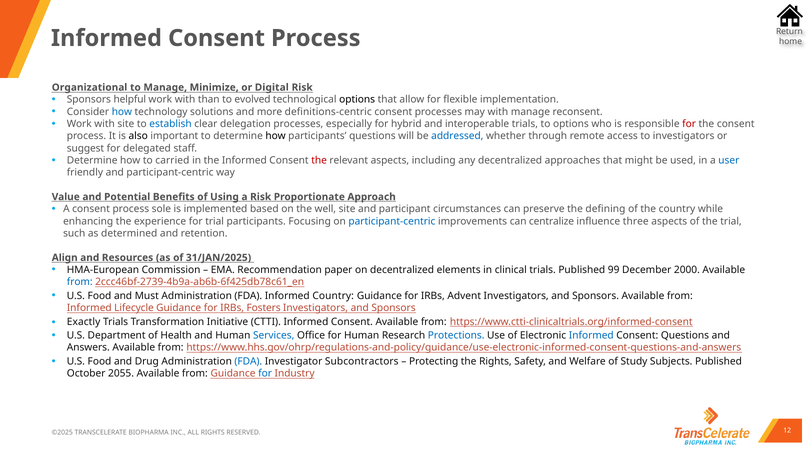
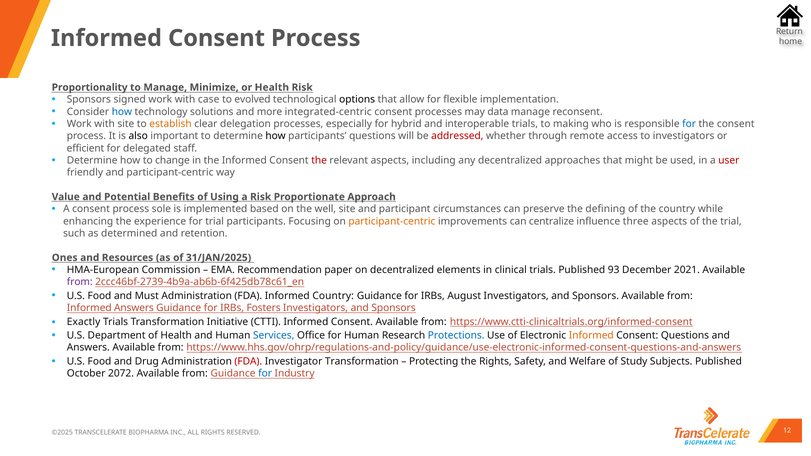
Organizational: Organizational -> Proportionality
or Digital: Digital -> Health
helpful: helpful -> signed
than: than -> case
definitions-centric: definitions-centric -> integrated-centric
may with: with -> data
establish colour: blue -> orange
to options: options -> making
for at (689, 124) colour: red -> blue
addressed colour: blue -> red
suggest: suggest -> efficient
carried: carried -> change
user colour: blue -> red
participant-centric at (392, 221) colour: blue -> orange
Align: Align -> Ones
99: 99 -> 93
2000: 2000 -> 2021
from at (80, 282) colour: blue -> purple
Advent: Advent -> August
Informed Lifecycle: Lifecycle -> Answers
Informed at (591, 336) colour: blue -> orange
FDA at (248, 362) colour: blue -> red
Investigator Subcontractors: Subcontractors -> Transformation
2055: 2055 -> 2072
